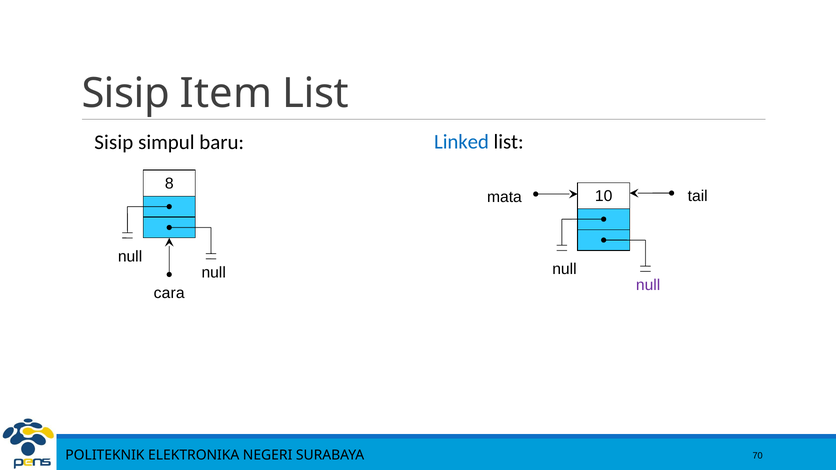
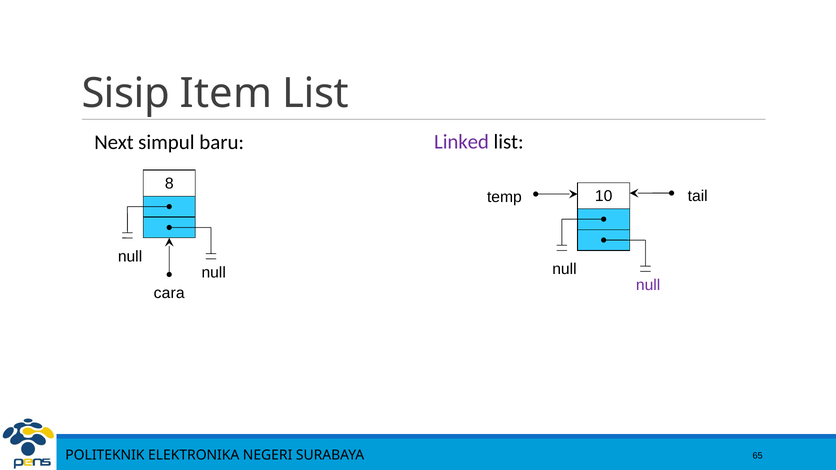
Sisip at (114, 142): Sisip -> Next
Linked colour: blue -> purple
mata: mata -> temp
70: 70 -> 65
